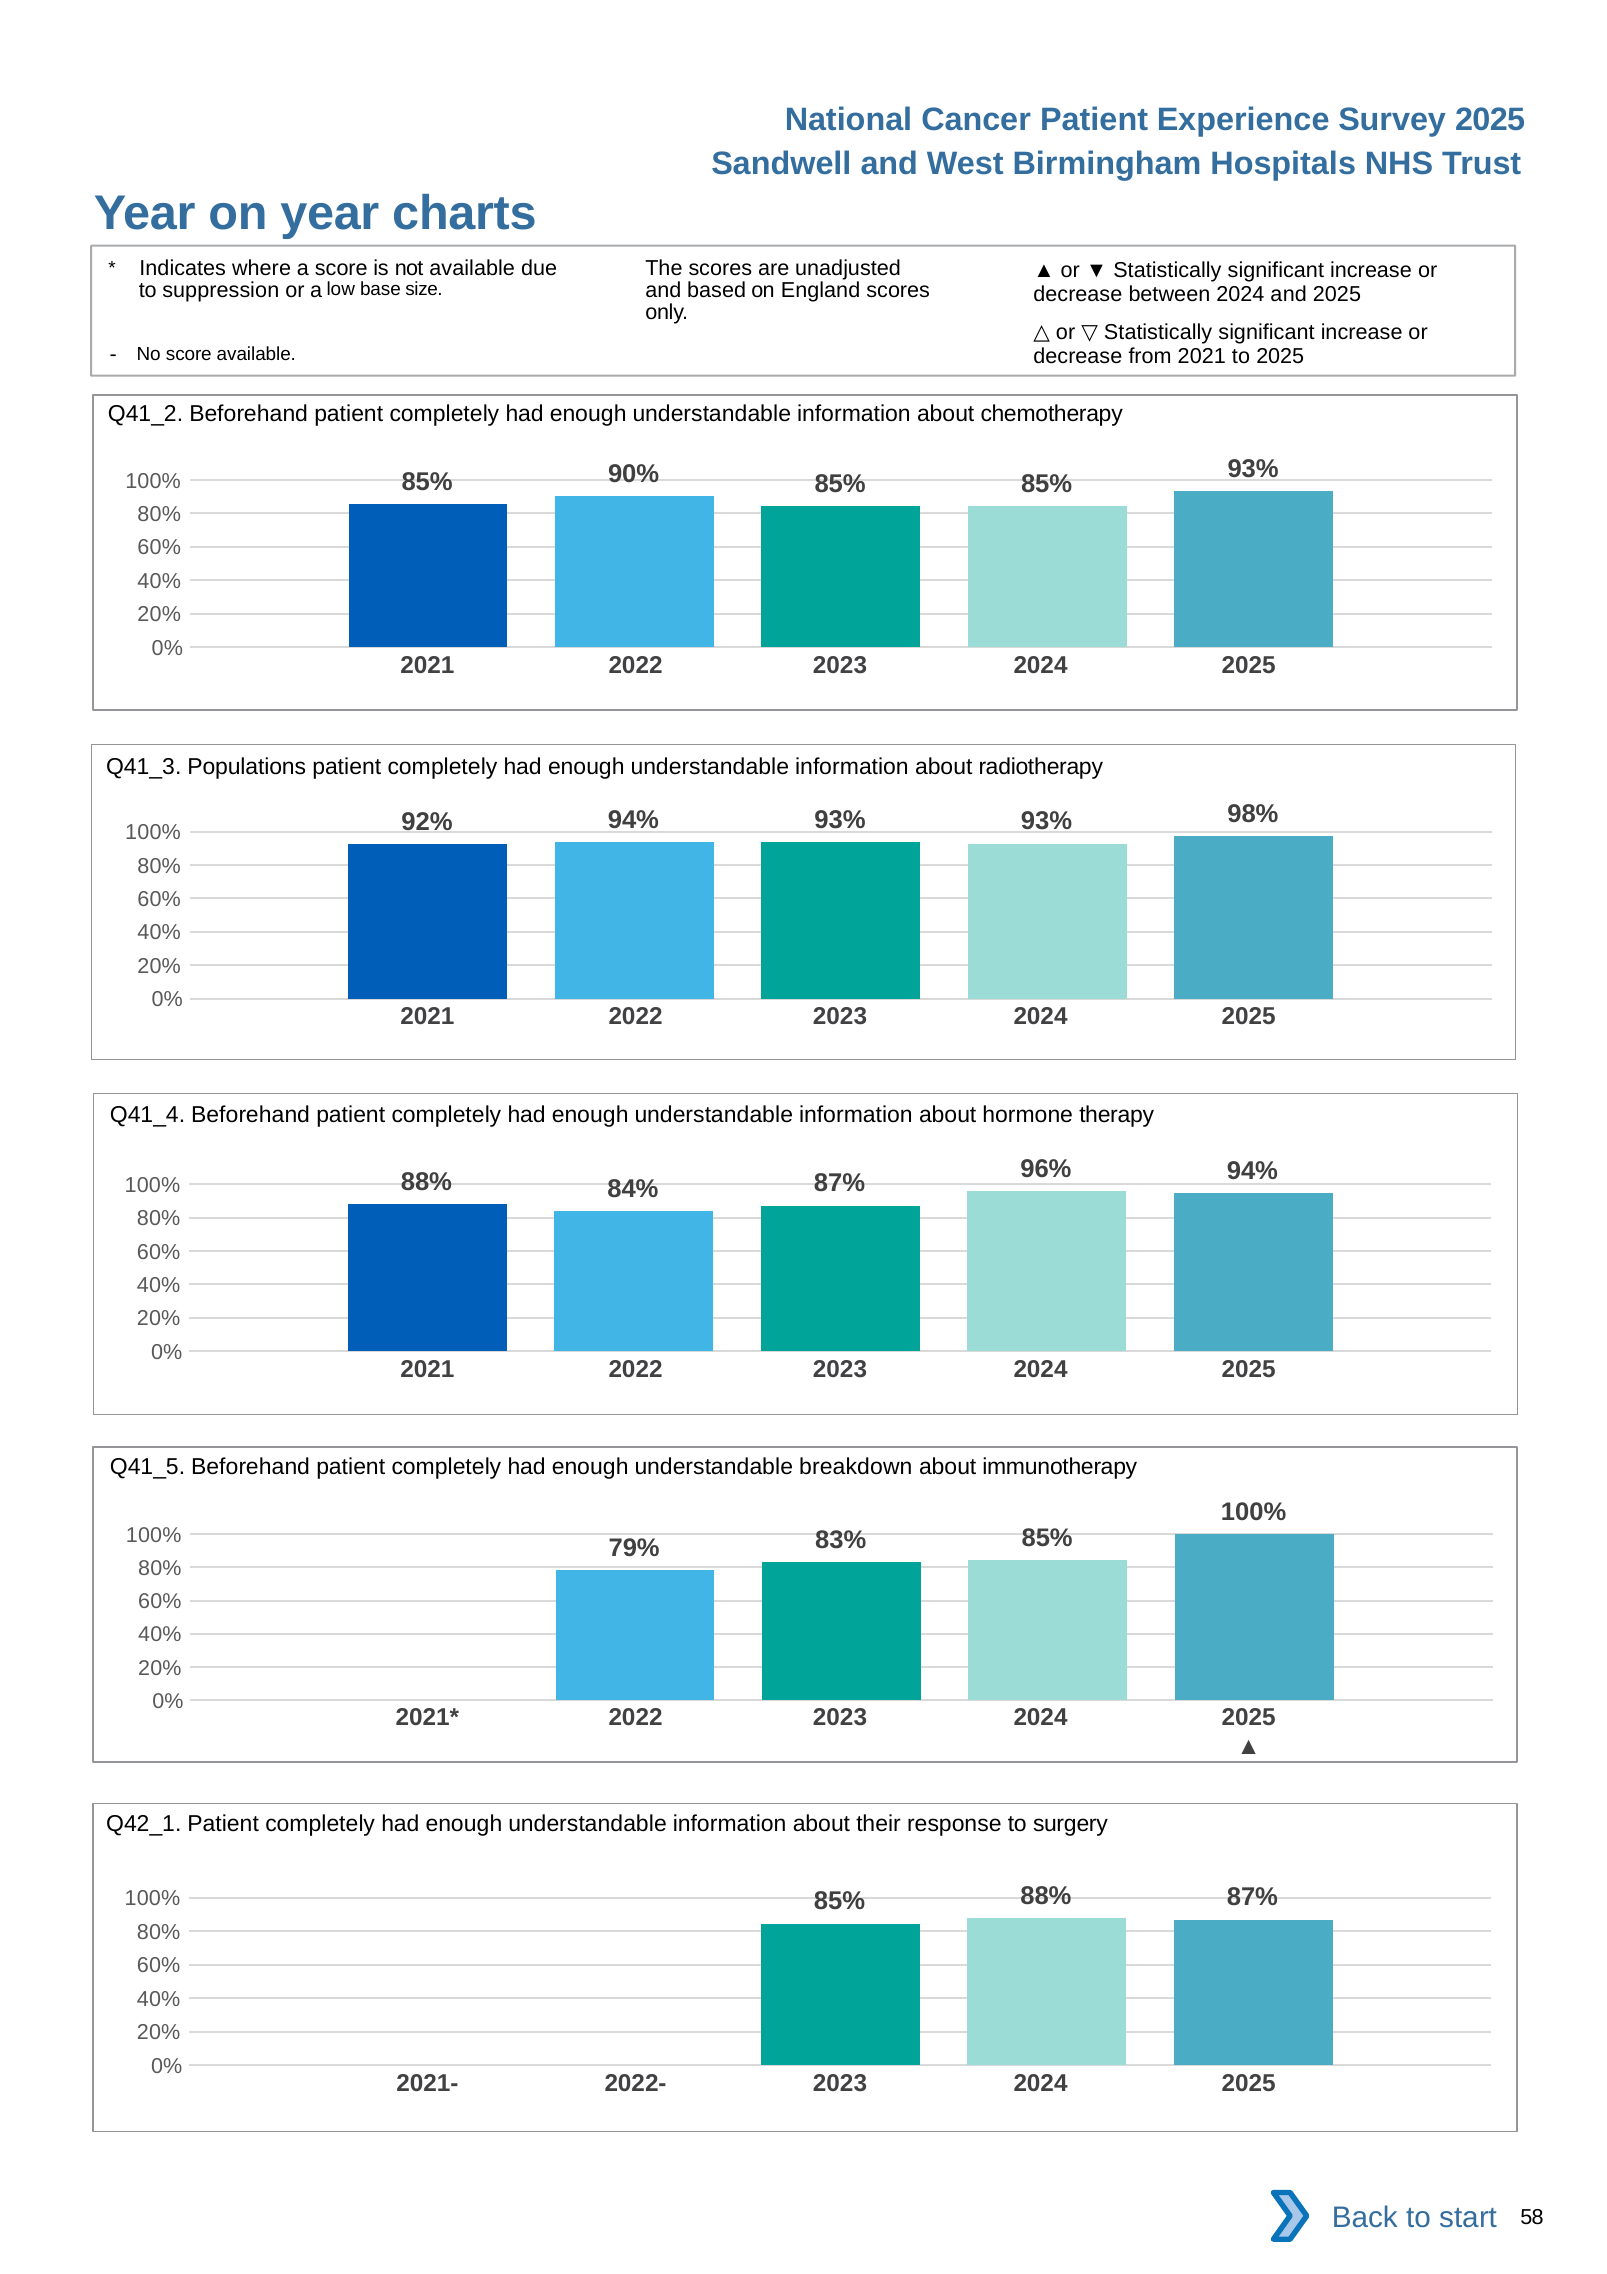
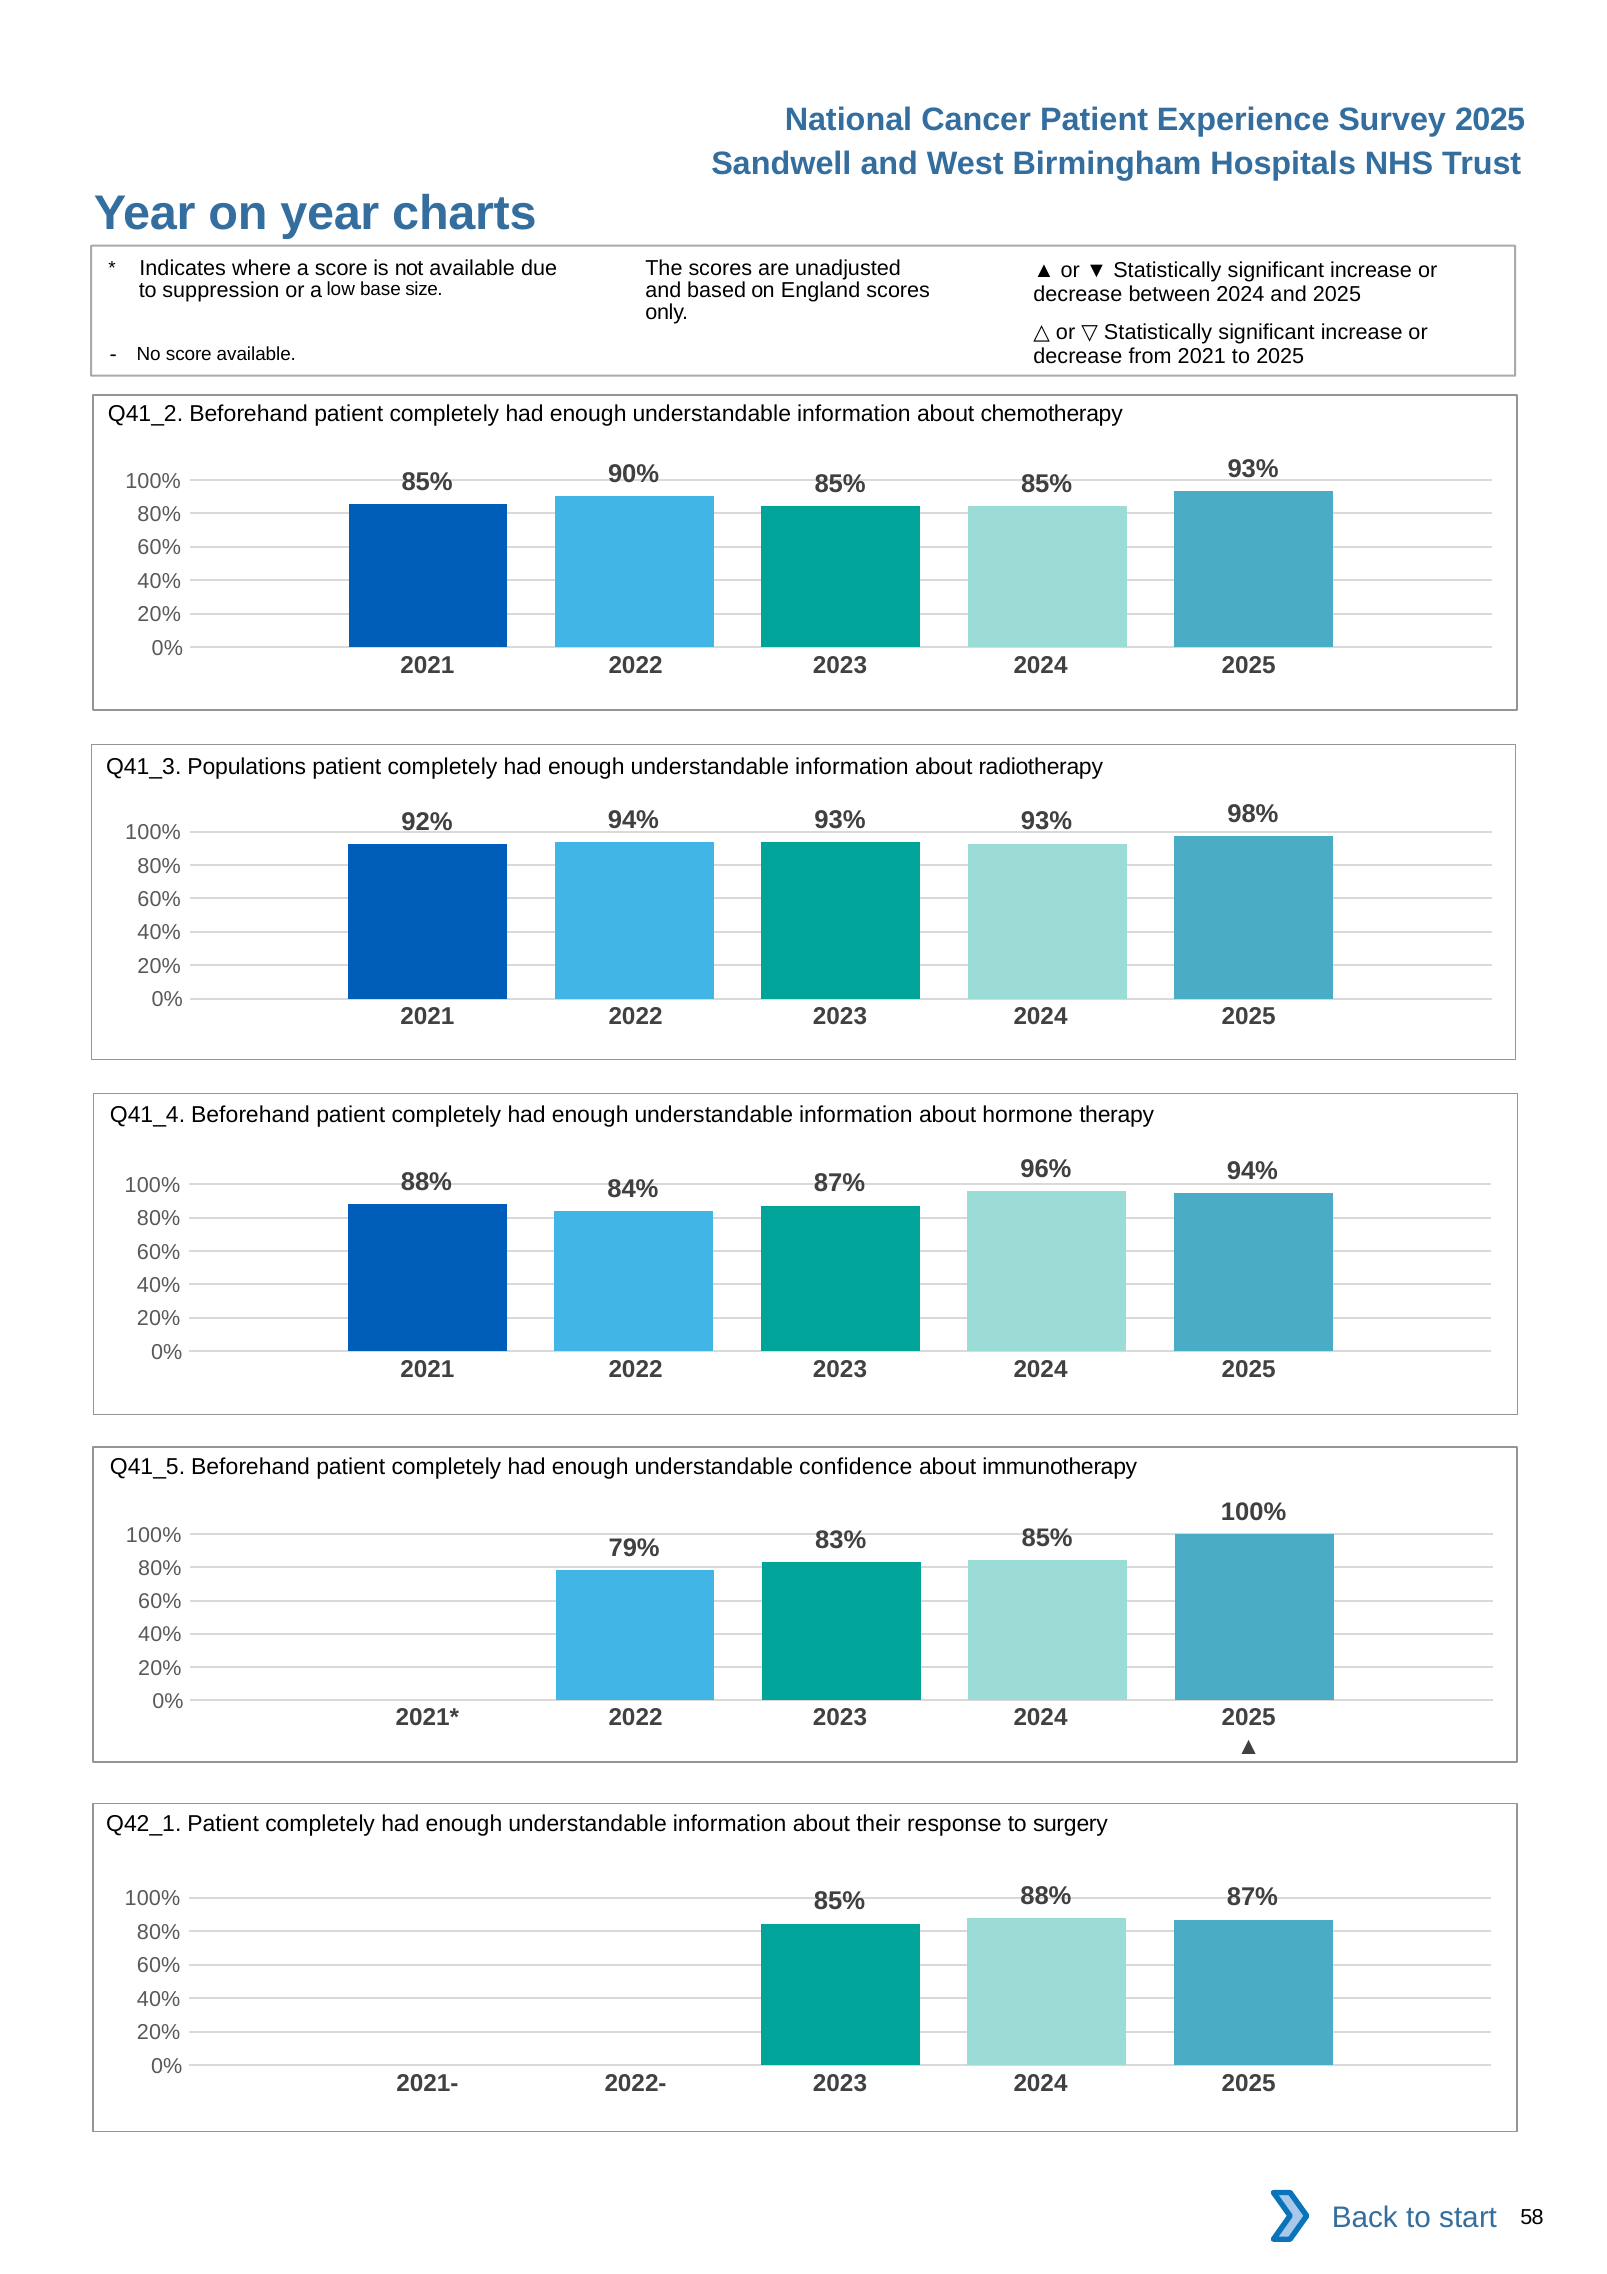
breakdown: breakdown -> confidence
